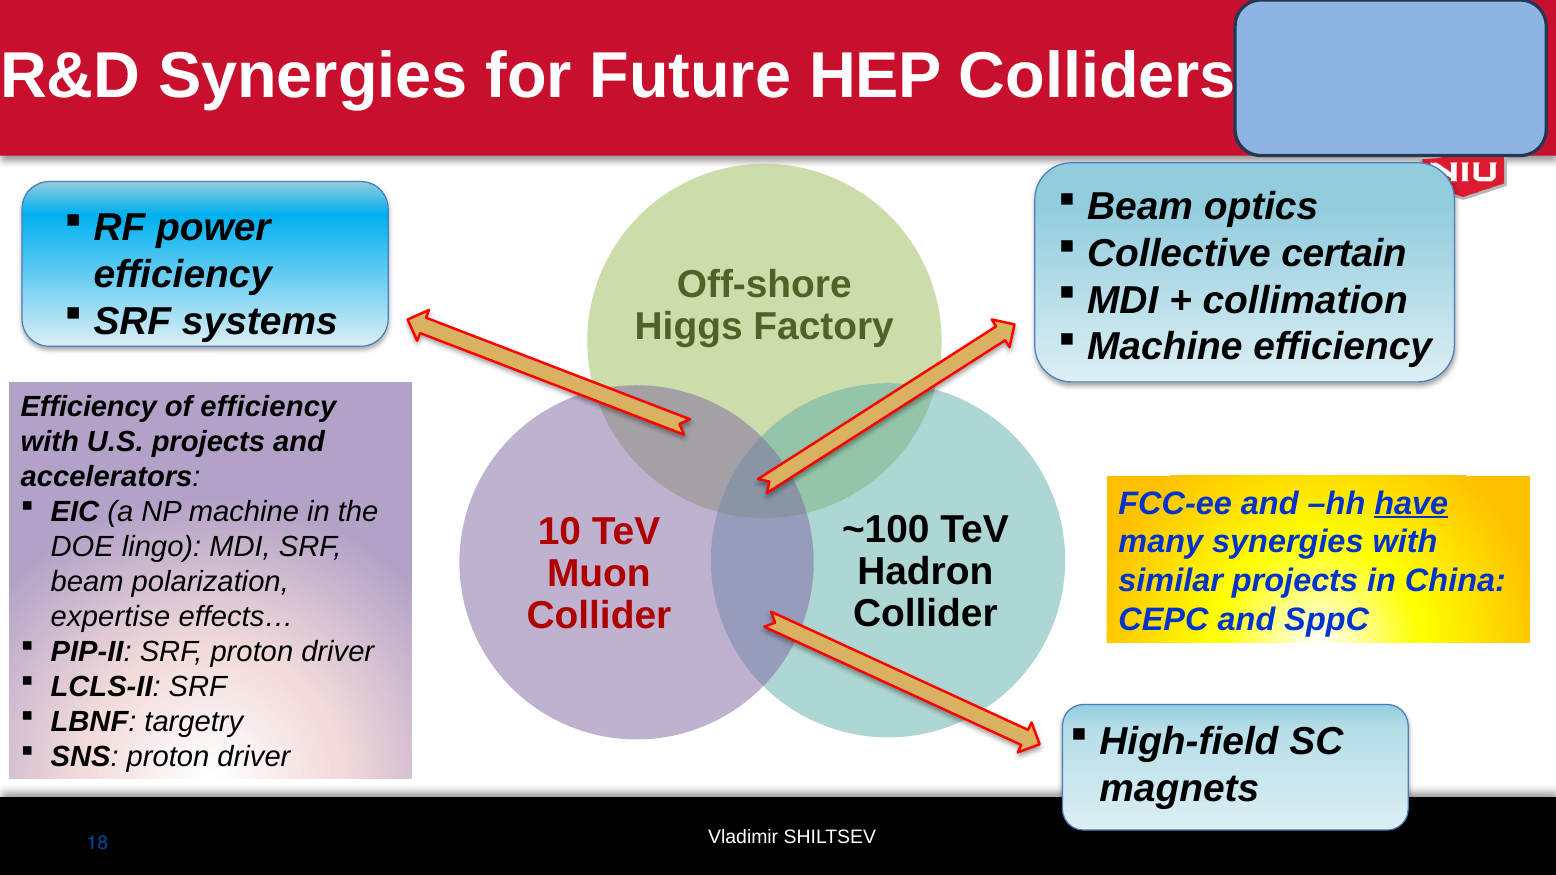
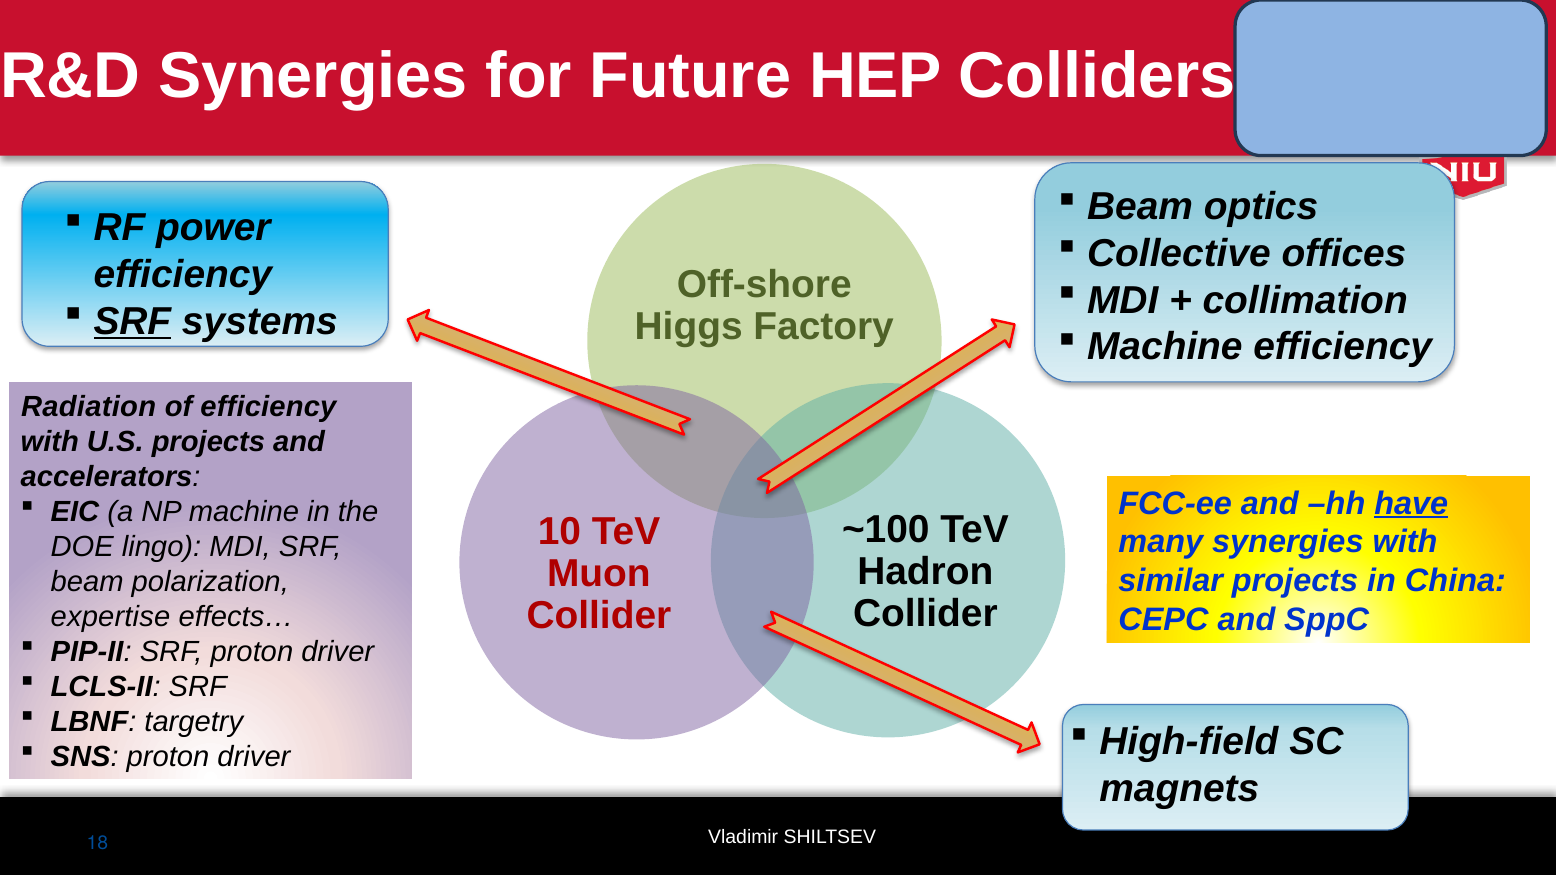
certain: certain -> offices
SRF at (132, 321) underline: none -> present
Efficiency at (89, 407): Efficiency -> Radiation
